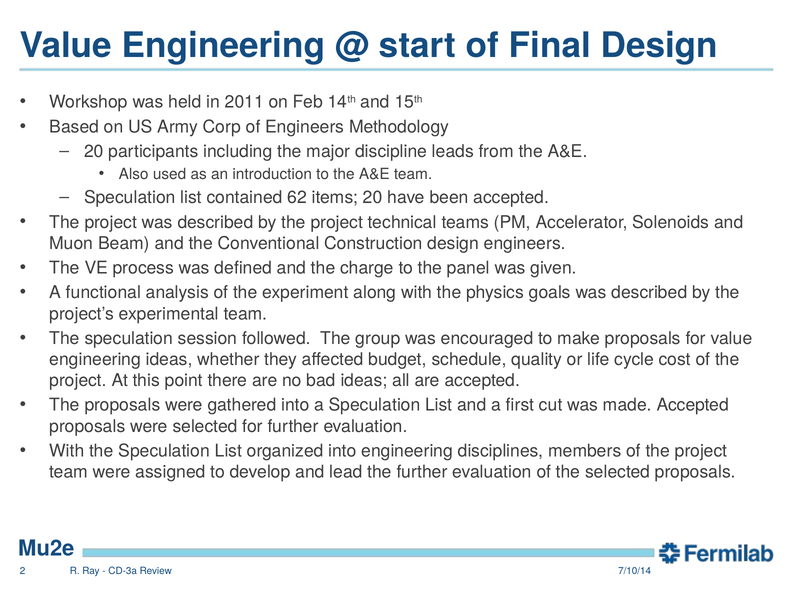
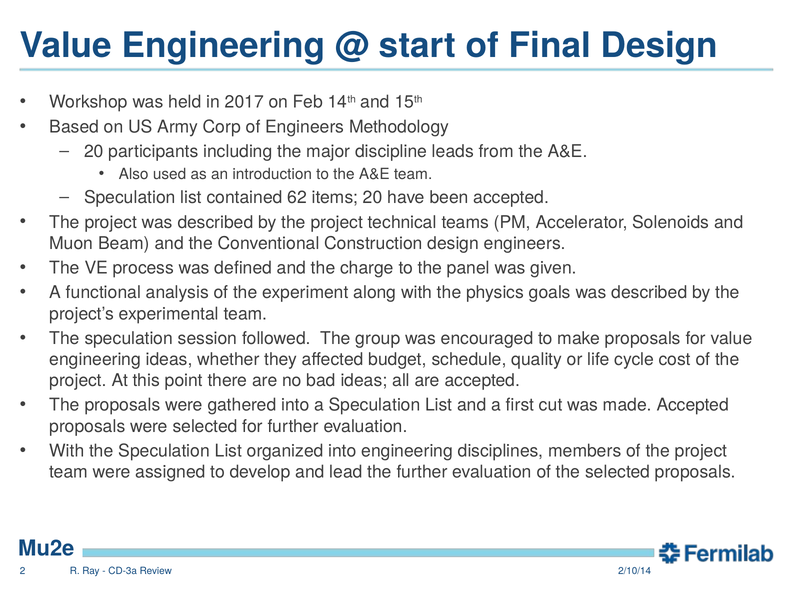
2011: 2011 -> 2017
7/10/14: 7/10/14 -> 2/10/14
